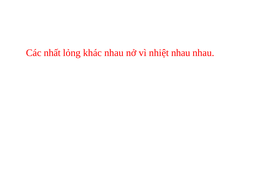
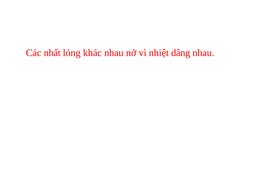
nhiệt nhau: nhau -> dâng
